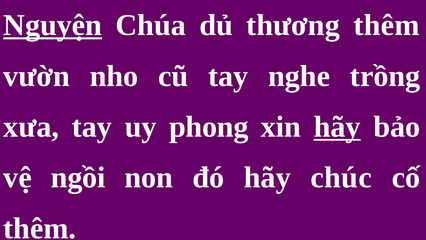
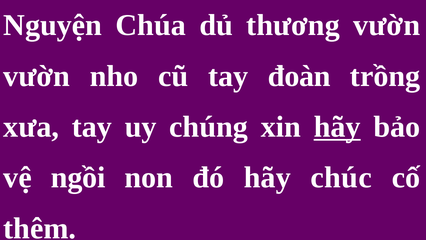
Nguyện underline: present -> none
thương thêm: thêm -> vườn
nghe: nghe -> đoàn
phong: phong -> chúng
